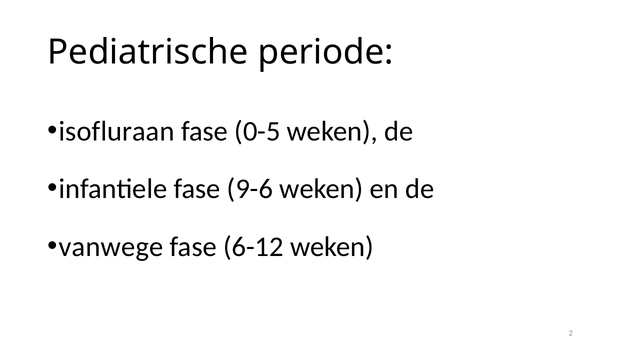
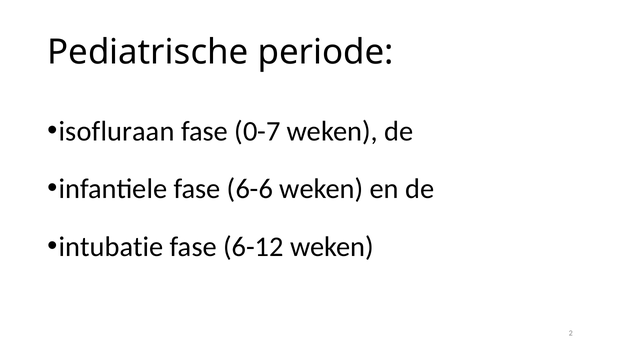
0-5: 0-5 -> 0-7
9-6: 9-6 -> 6-6
vanwege: vanwege -> intubatie
